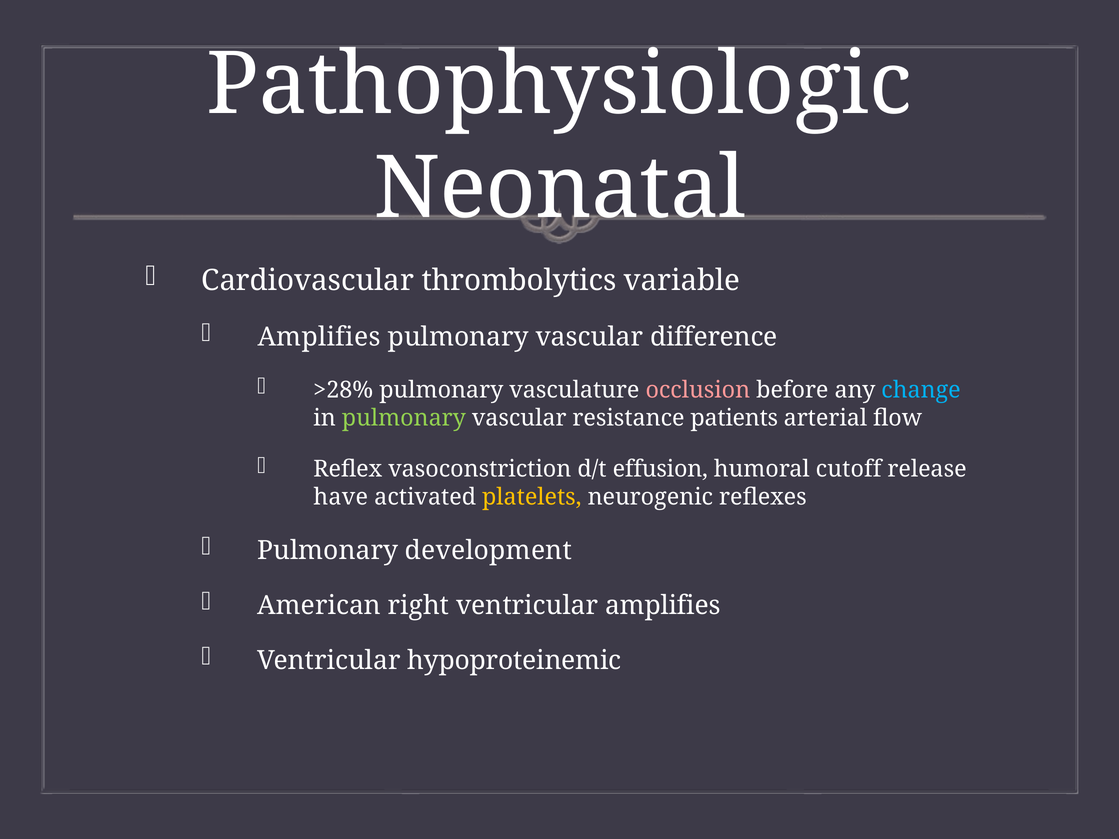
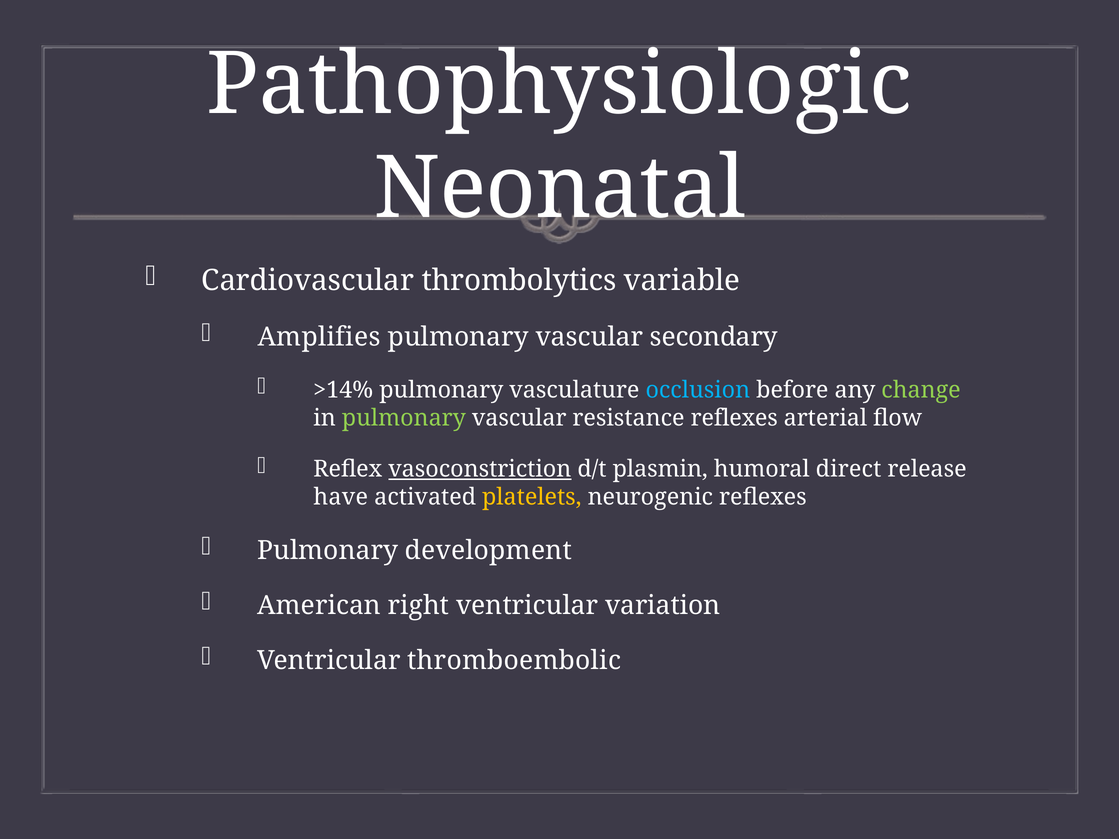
difference: difference -> secondary
>28%: >28% -> >14%
occlusion colour: pink -> light blue
change colour: light blue -> light green
resistance patients: patients -> reflexes
vasoconstriction underline: none -> present
effusion: effusion -> plasmin
cutoff: cutoff -> direct
ventricular amplifies: amplifies -> variation
hypoproteinemic: hypoproteinemic -> thromboembolic
